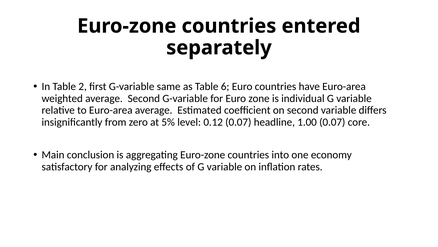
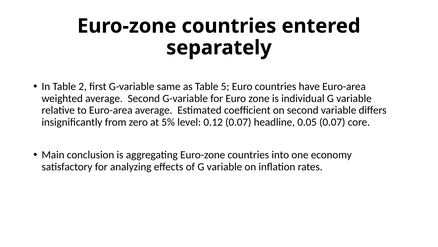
6: 6 -> 5
1.00: 1.00 -> 0.05
